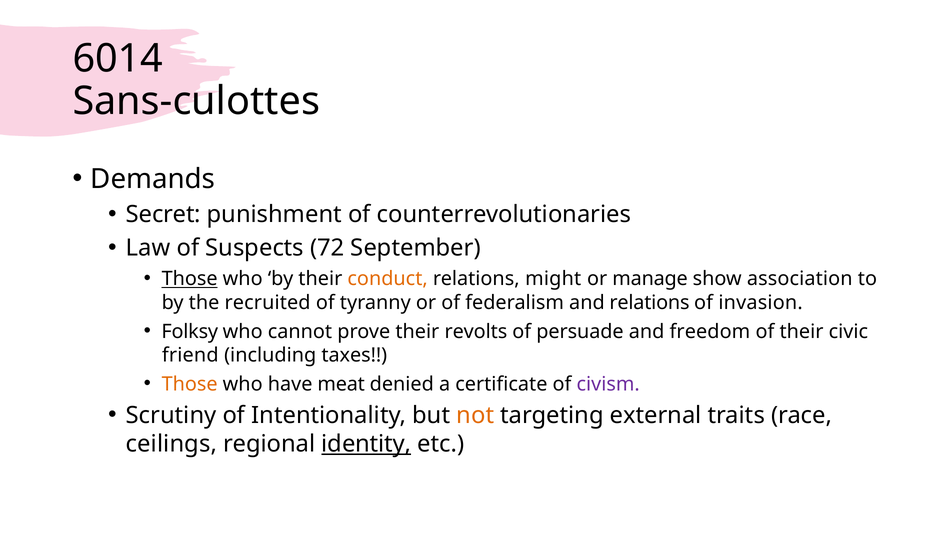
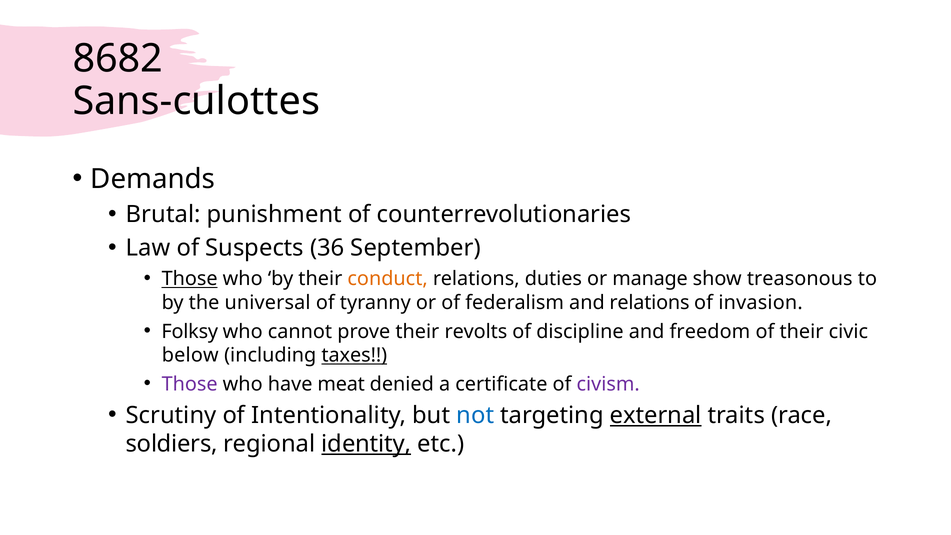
6014: 6014 -> 8682
Secret: Secret -> Brutal
72: 72 -> 36
might: might -> duties
association: association -> treasonous
recruited: recruited -> universal
persuade: persuade -> discipline
friend: friend -> below
taxes underline: none -> present
Those at (190, 384) colour: orange -> purple
not colour: orange -> blue
external underline: none -> present
ceilings: ceilings -> soldiers
